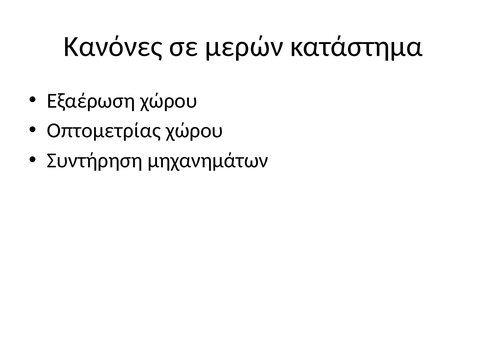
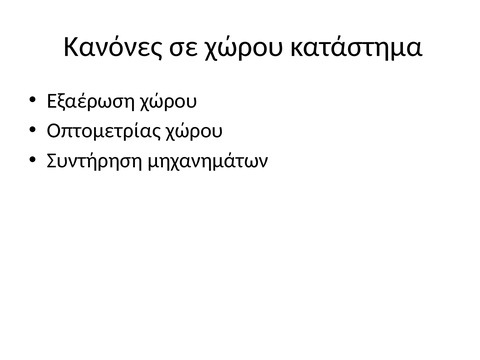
σε μερών: μερών -> χώρου
